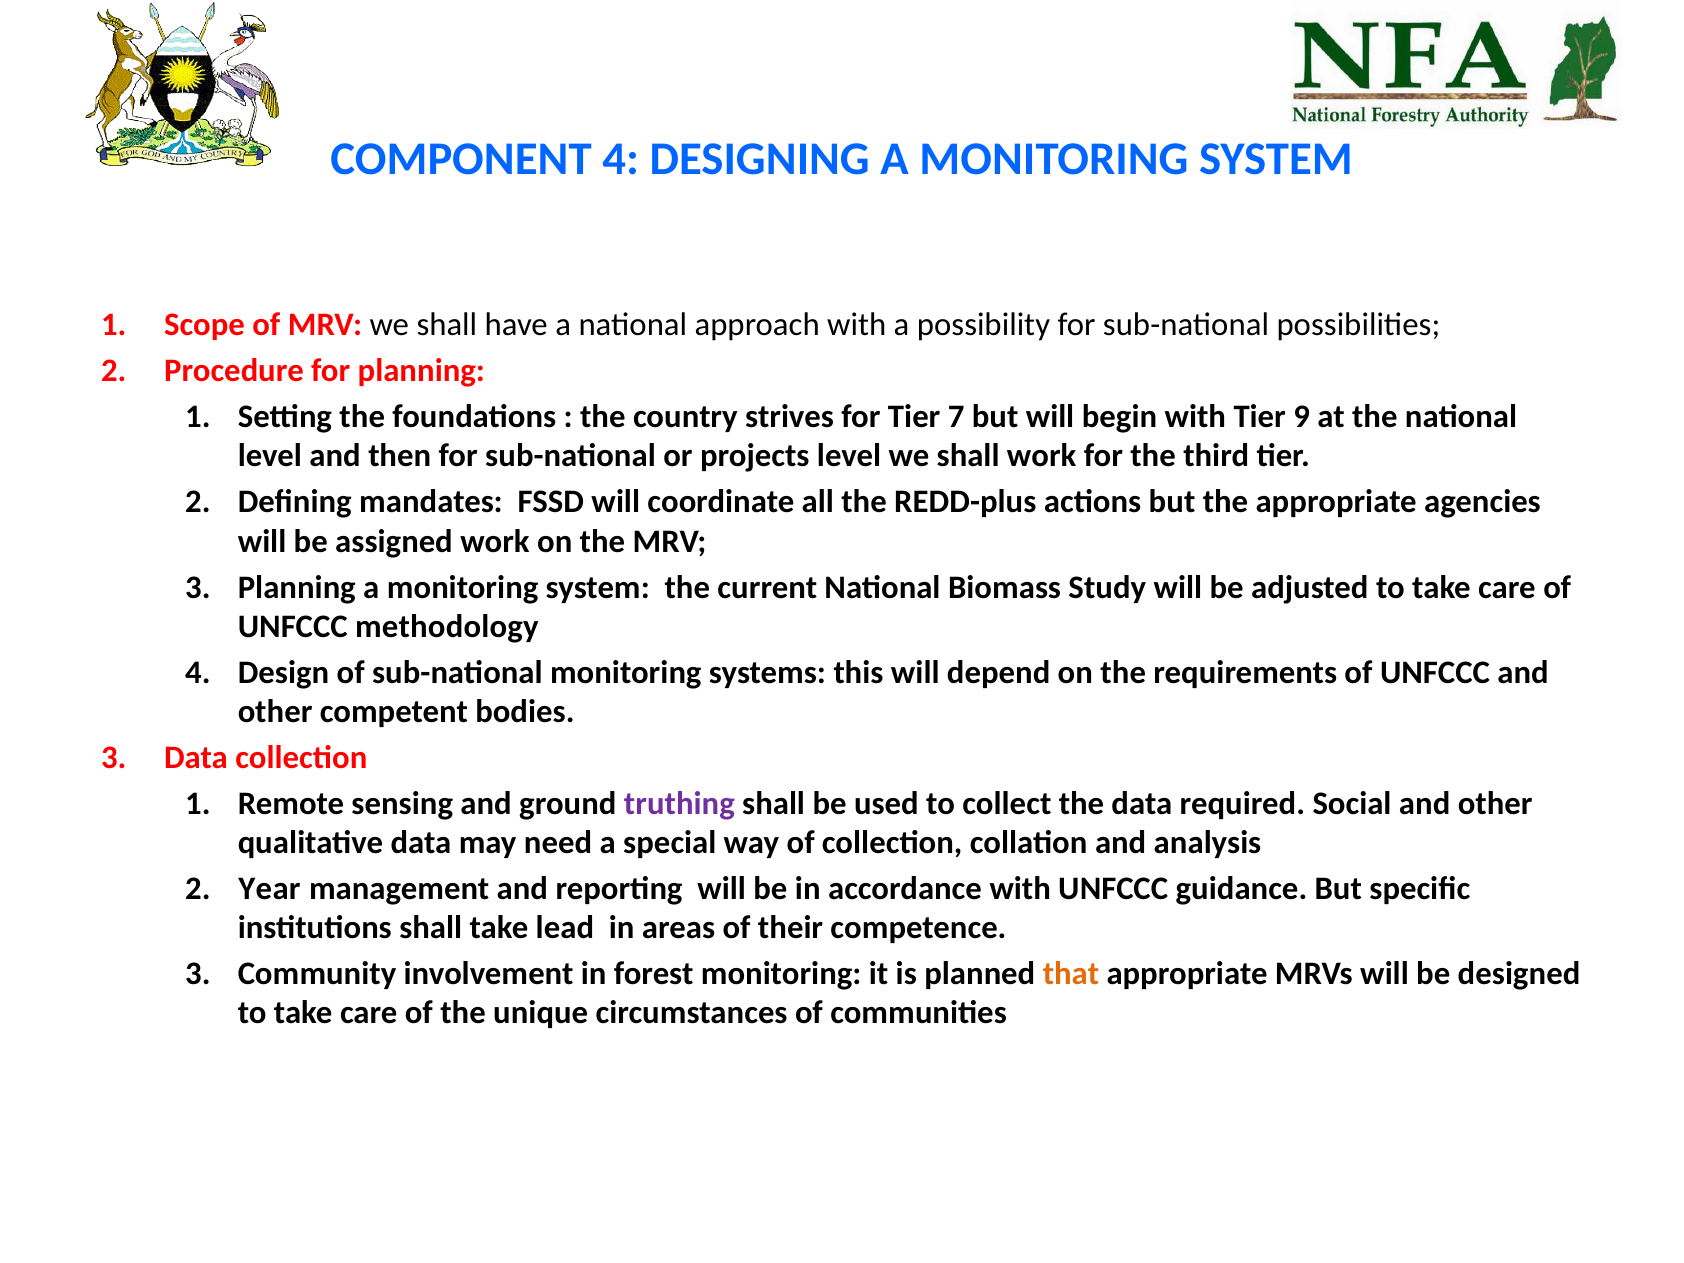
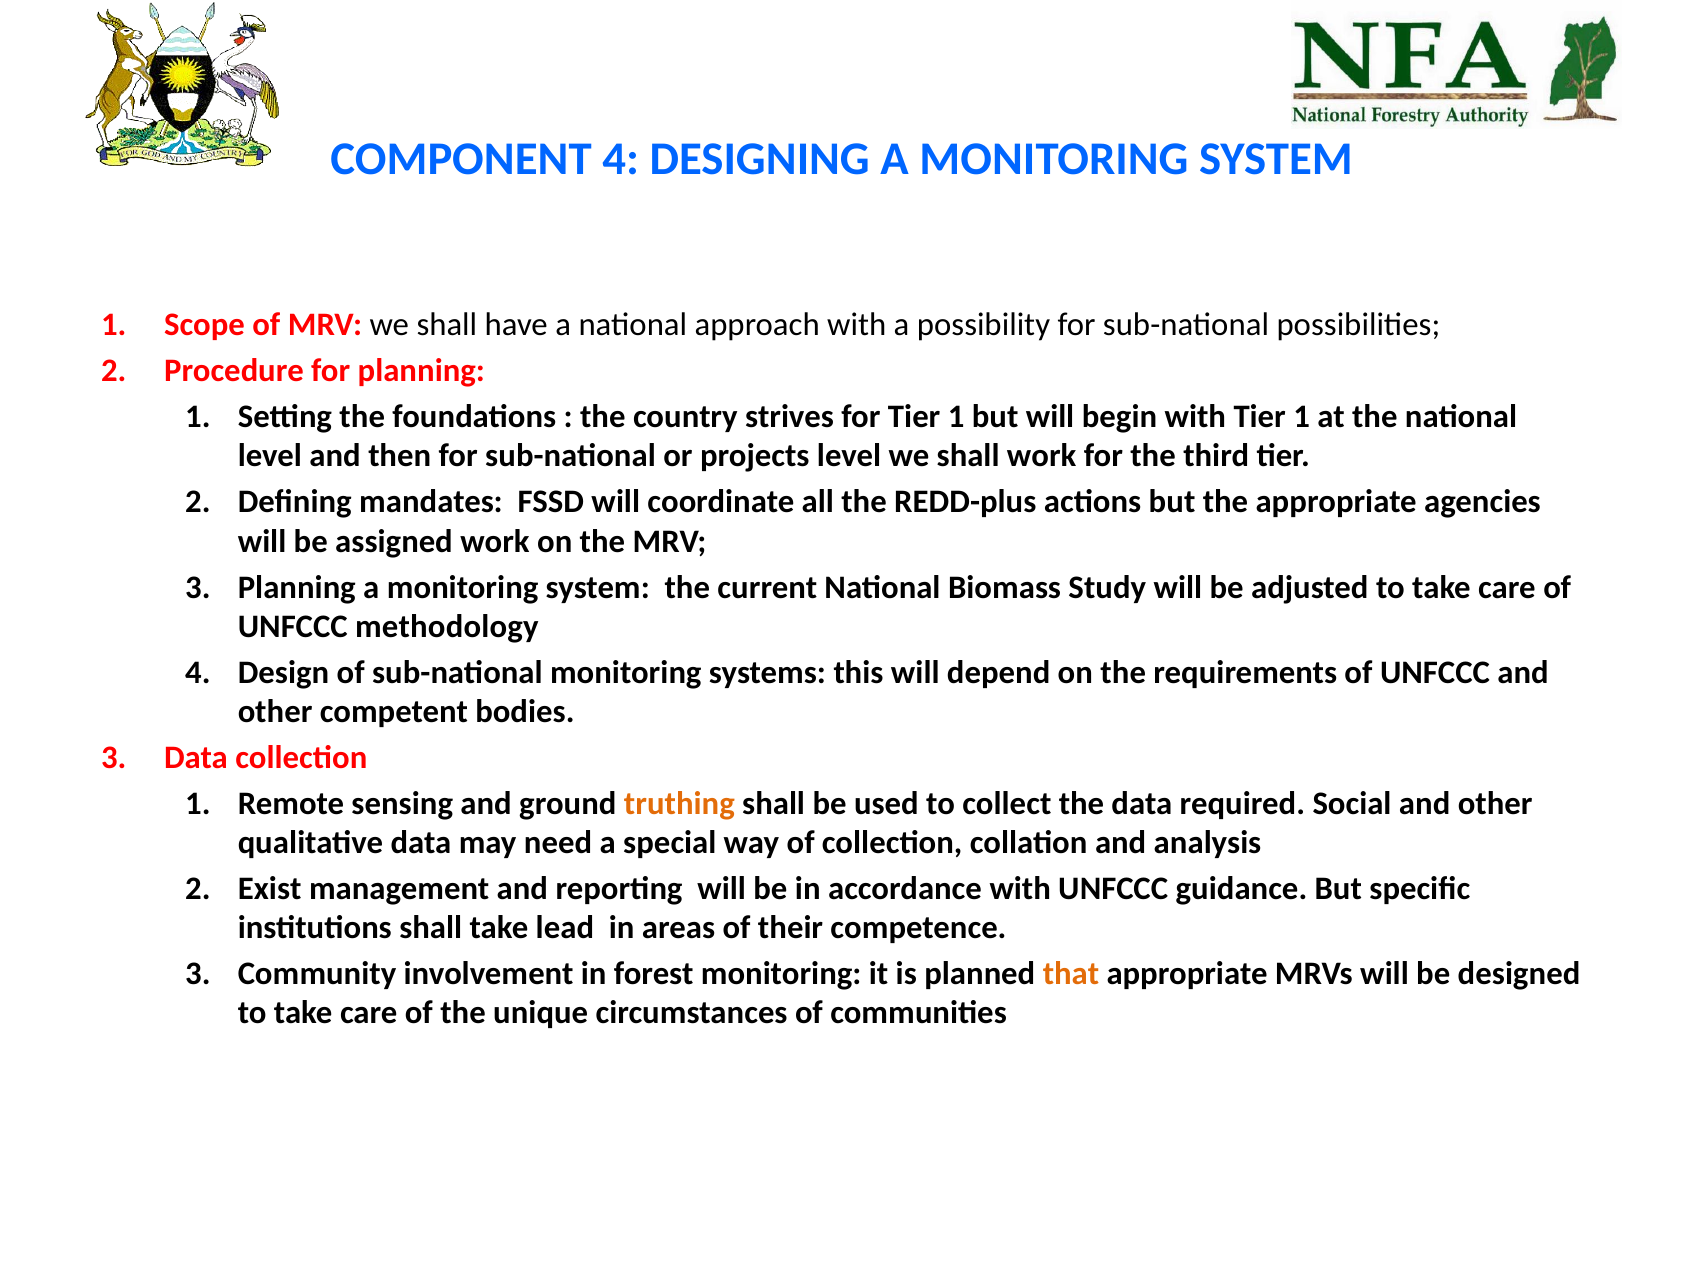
for Tier 7: 7 -> 1
with Tier 9: 9 -> 1
truthing colour: purple -> orange
Year: Year -> Exist
